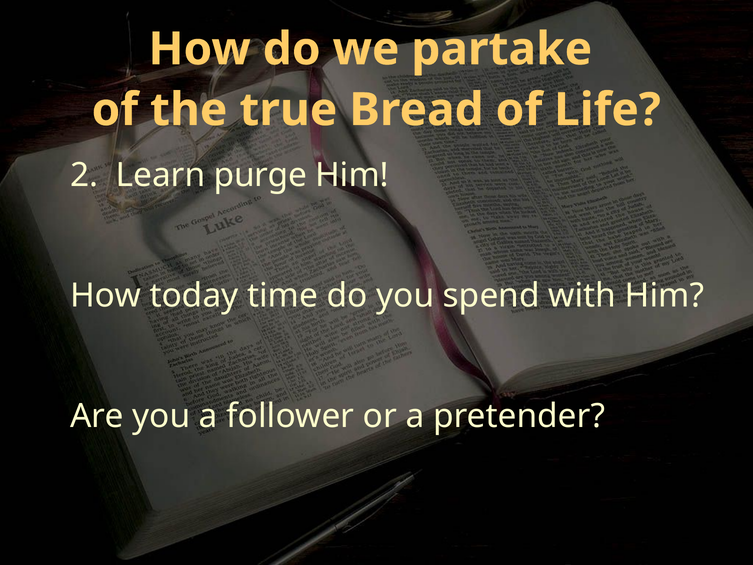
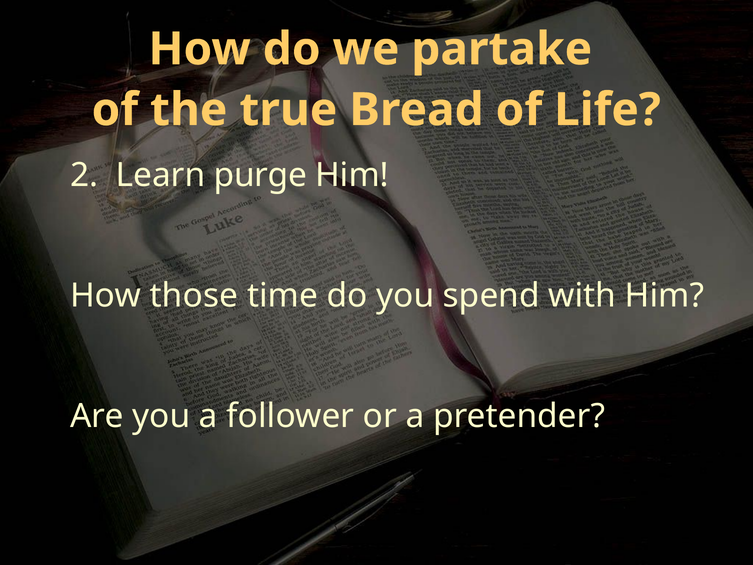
today: today -> those
